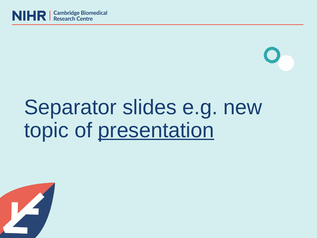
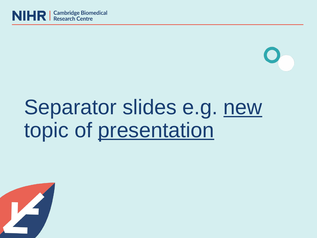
new underline: none -> present
